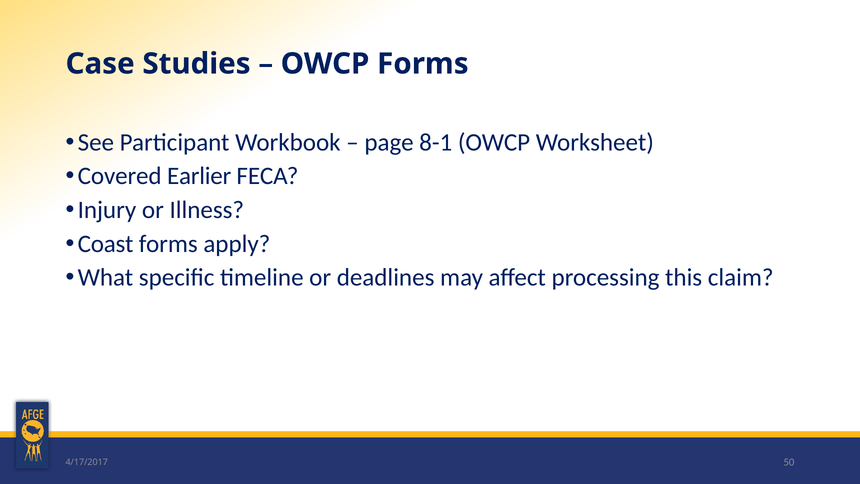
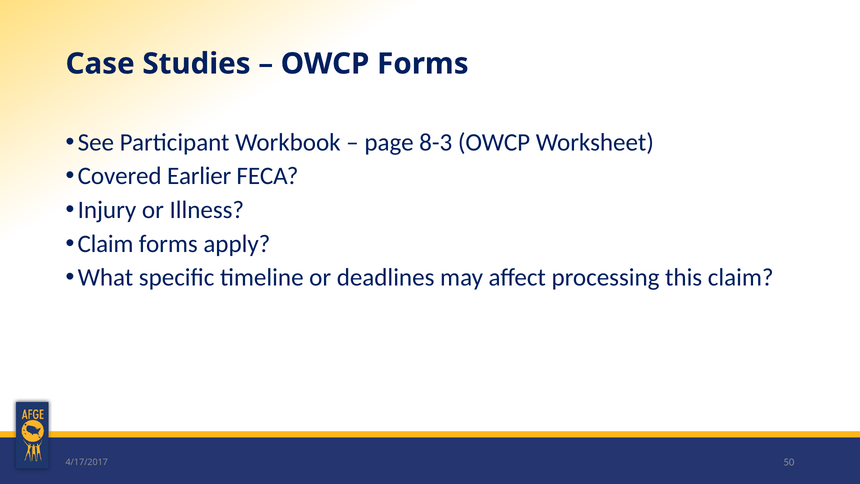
8-1: 8-1 -> 8-3
Coast at (106, 244): Coast -> Claim
